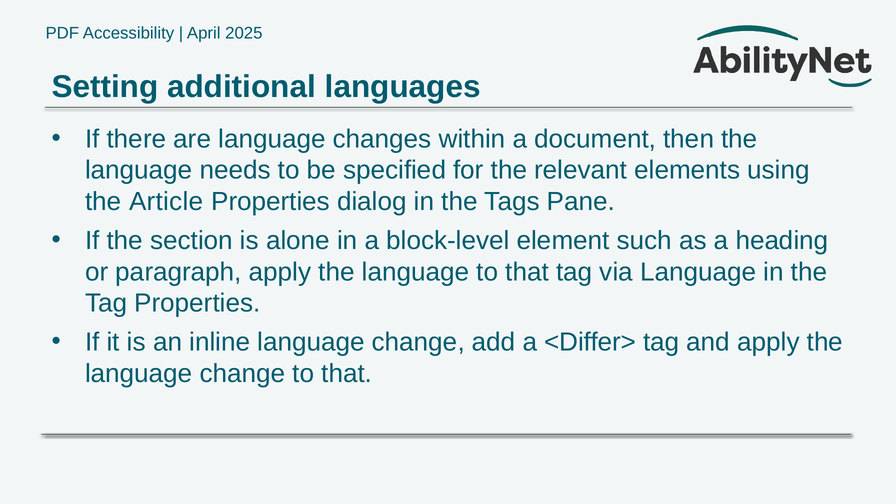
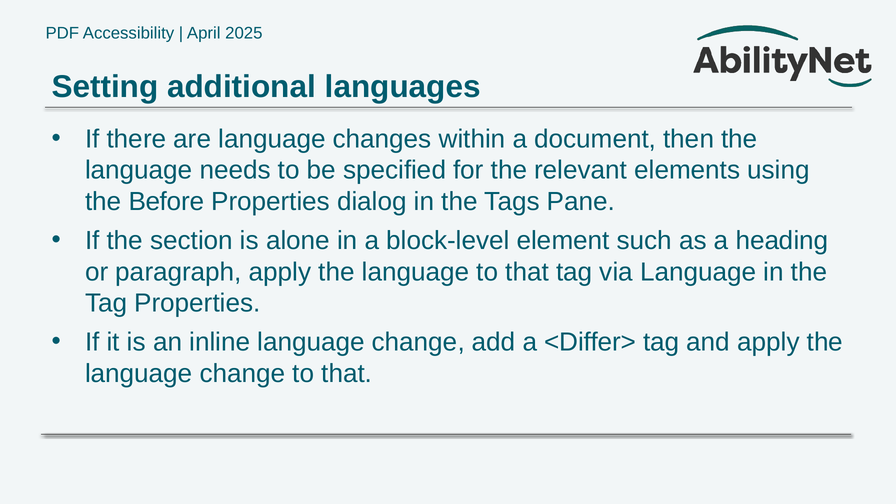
Article: Article -> Before
